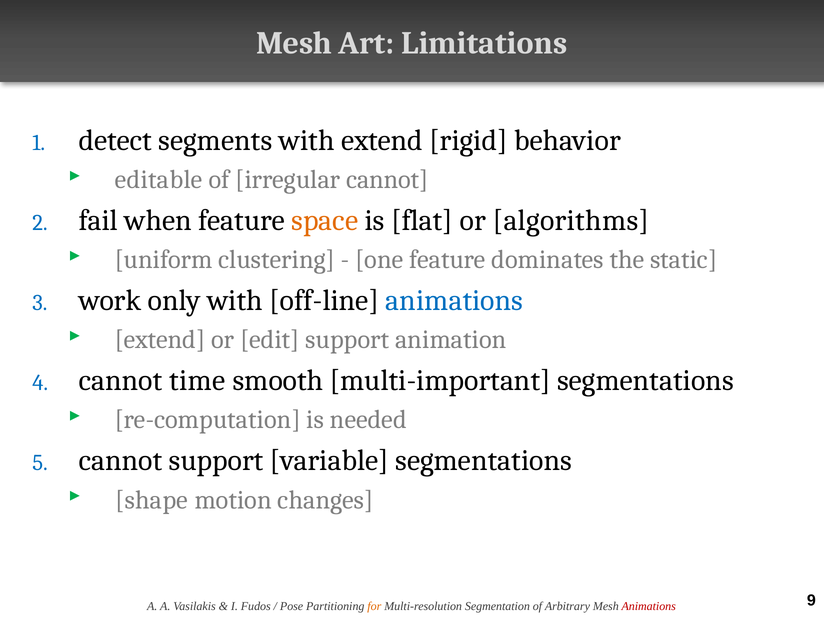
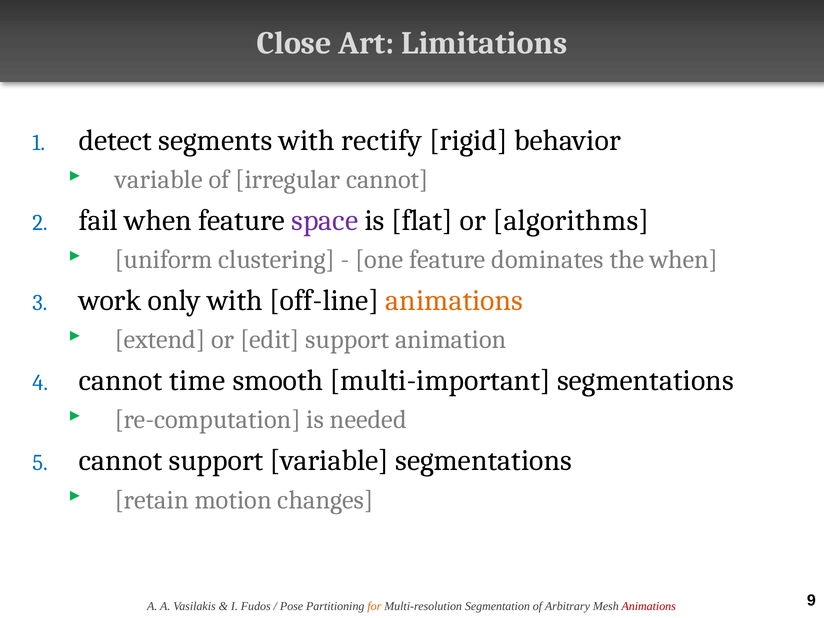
Mesh at (294, 43): Mesh -> Close
with extend: extend -> rectify
editable at (159, 180): editable -> variable
space colour: orange -> purple
the static: static -> when
animations at (454, 301) colour: blue -> orange
shape: shape -> retain
